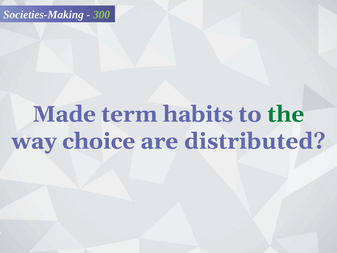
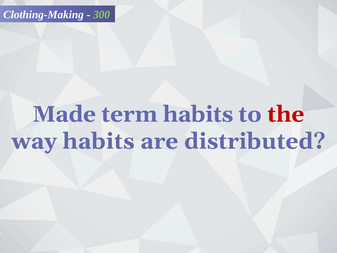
Societies-Making: Societies-Making -> Clothing-Making
the colour: green -> red
way choice: choice -> habits
